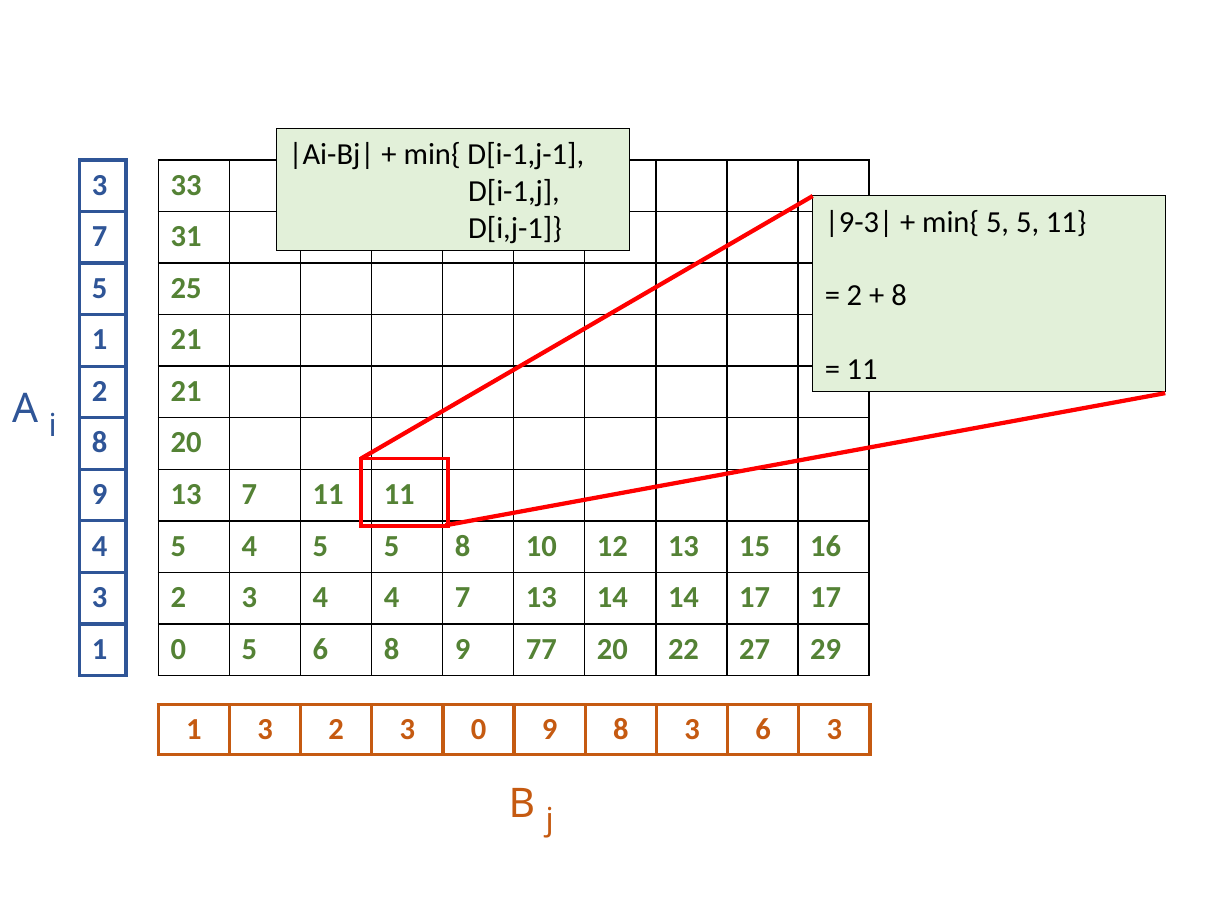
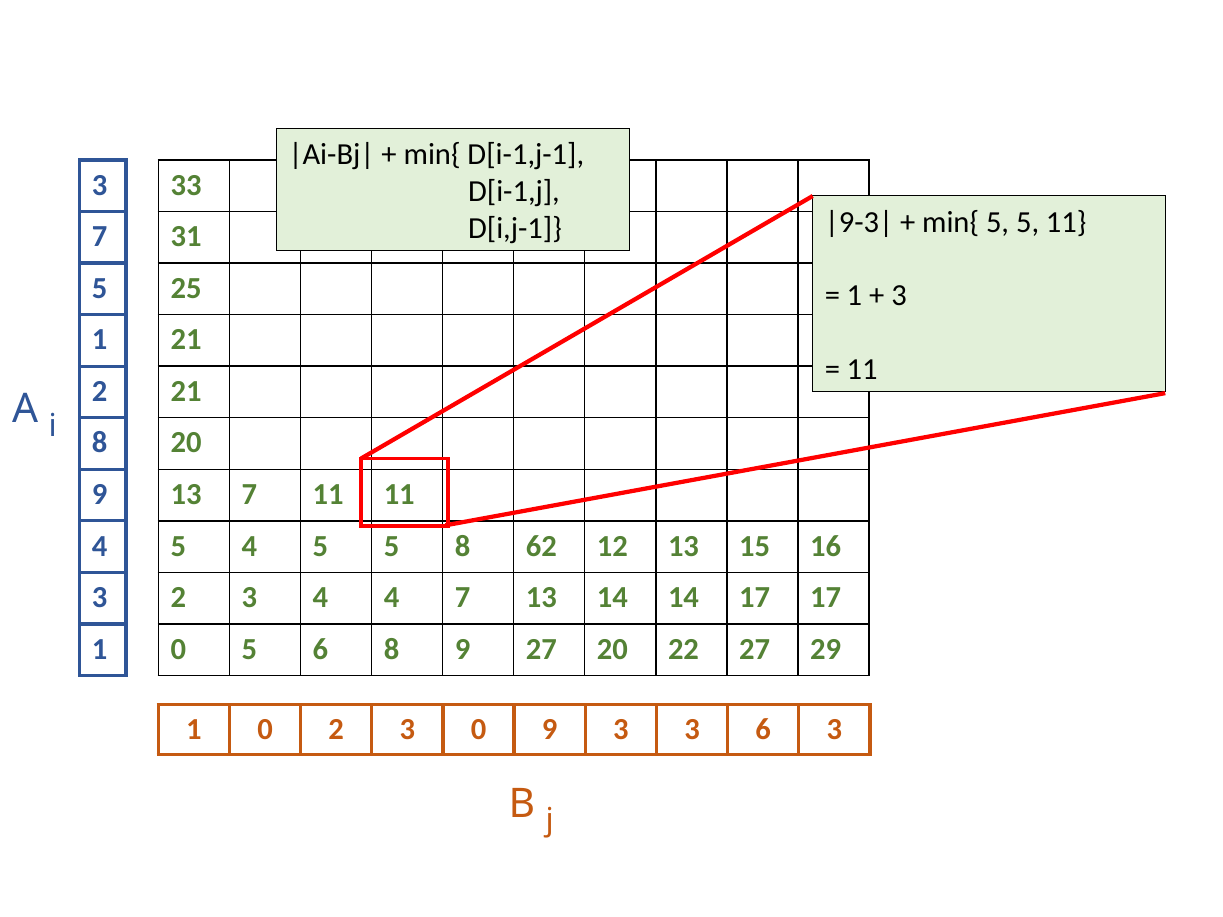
2 at (854, 296): 2 -> 1
8 at (899, 296): 8 -> 3
10: 10 -> 62
9 77: 77 -> 27
1 3: 3 -> 0
9 8: 8 -> 3
